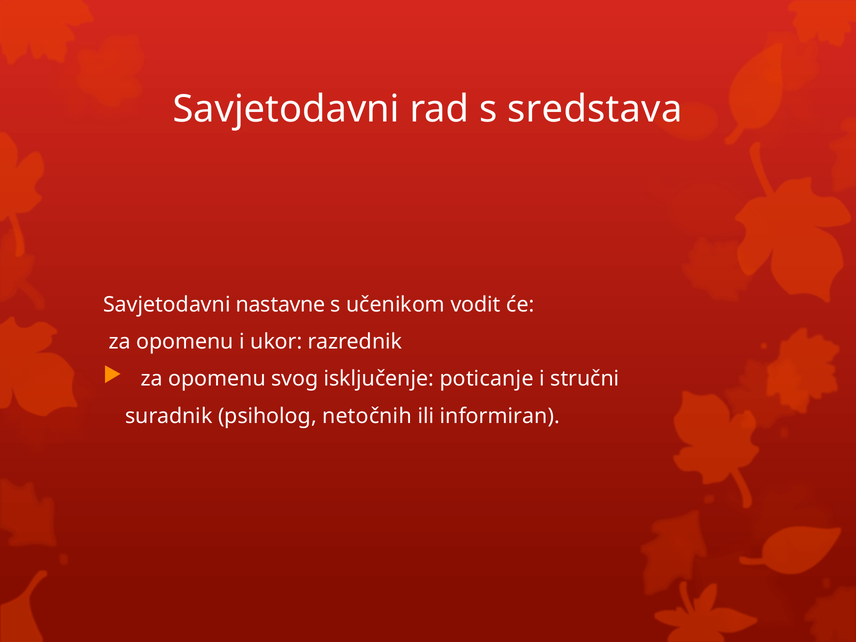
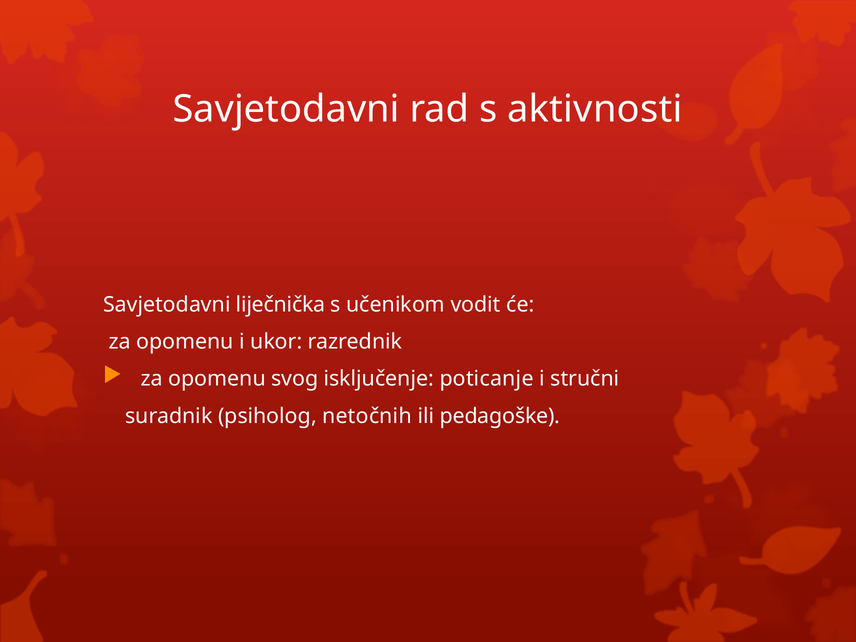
sredstava: sredstava -> aktivnosti
nastavne: nastavne -> liječnička
informiran: informiran -> pedagoške
